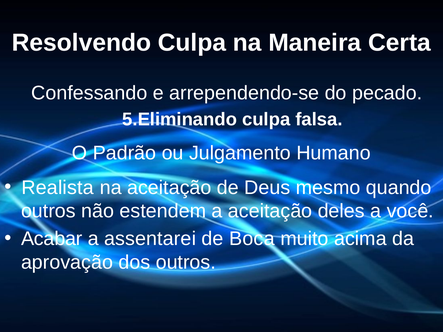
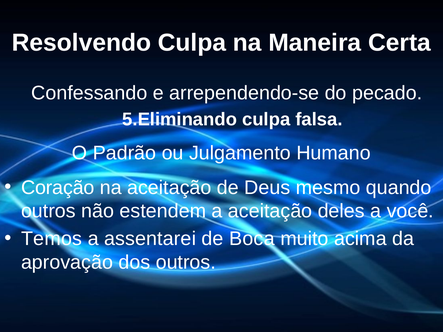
Realista: Realista -> Coração
Acabar: Acabar -> Temos
